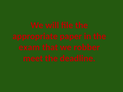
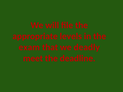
paper: paper -> levels
robber: robber -> deadly
